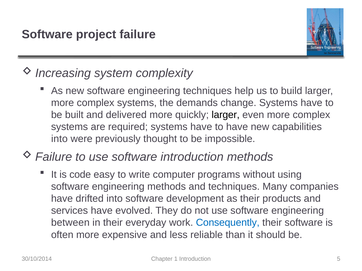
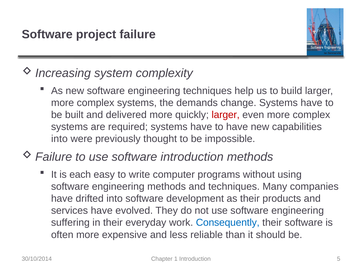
larger at (226, 115) colour: black -> red
code: code -> each
between: between -> suffering
